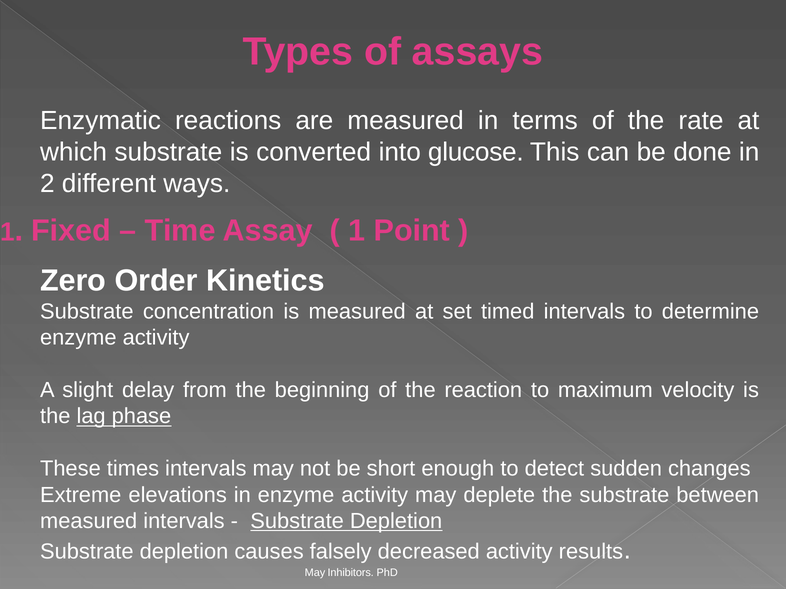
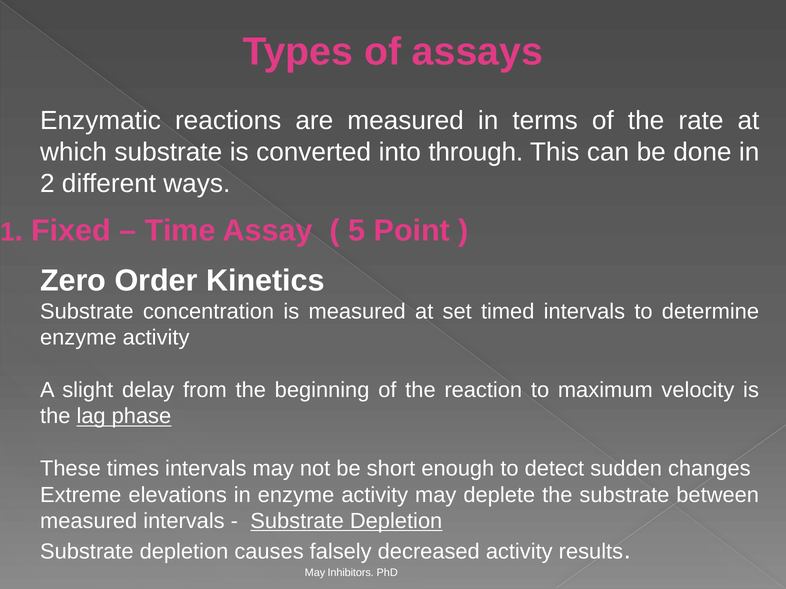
glucose: glucose -> through
1 at (357, 231): 1 -> 5
